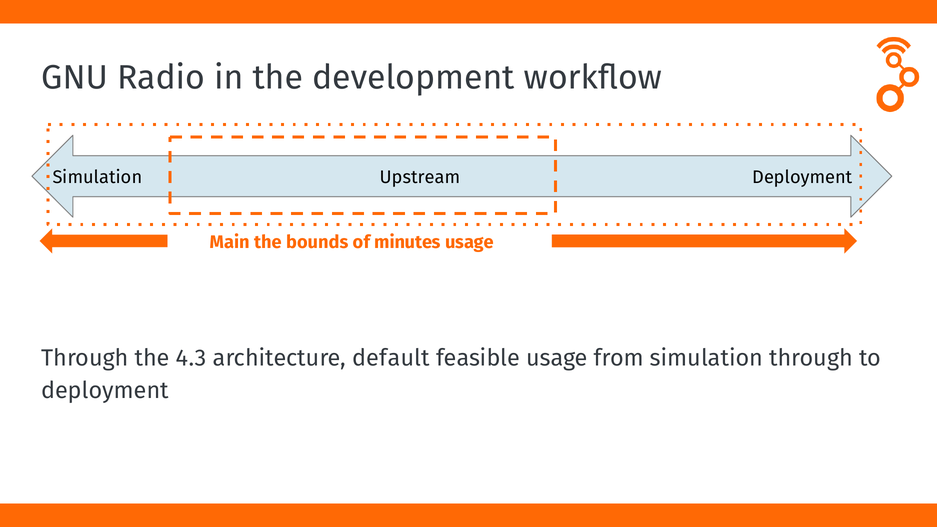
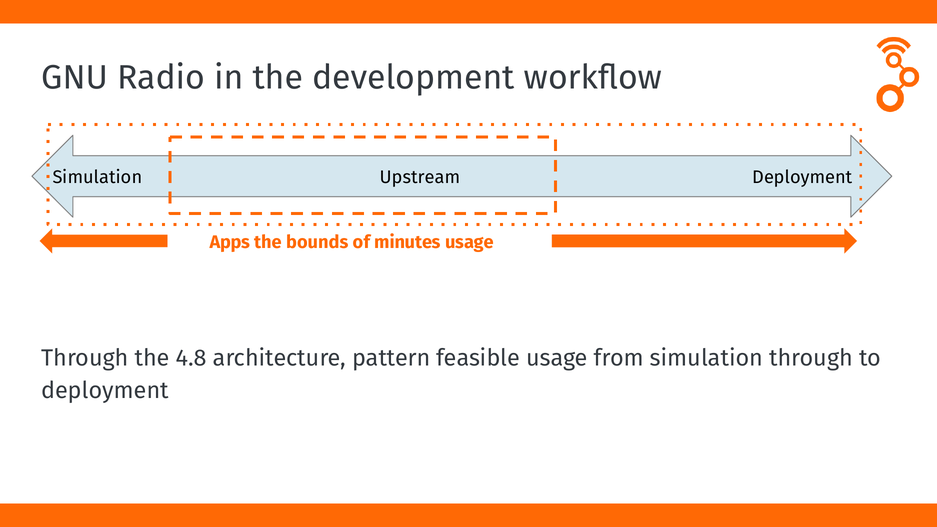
Main: Main -> Apps
4.3: 4.3 -> 4.8
default: default -> pattern
